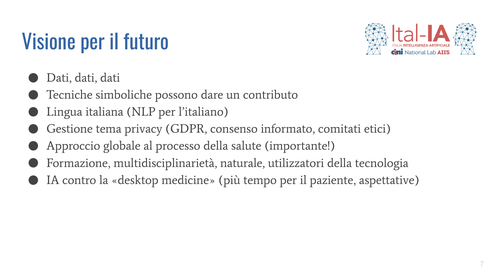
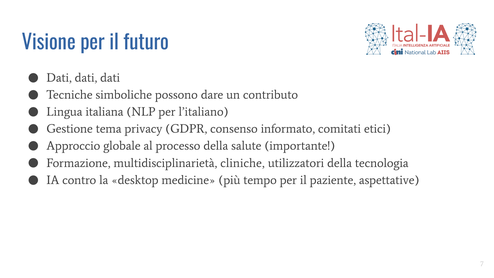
naturale: naturale -> cliniche
